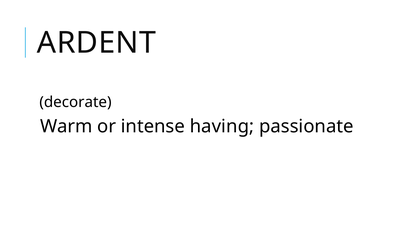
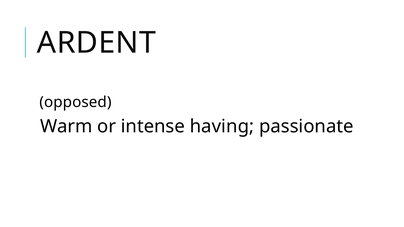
decorate: decorate -> opposed
